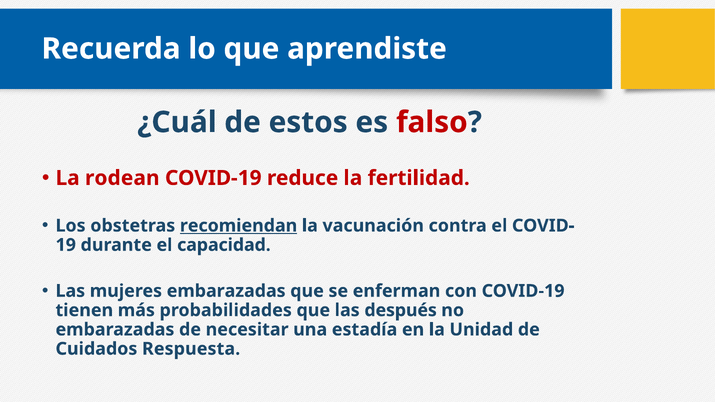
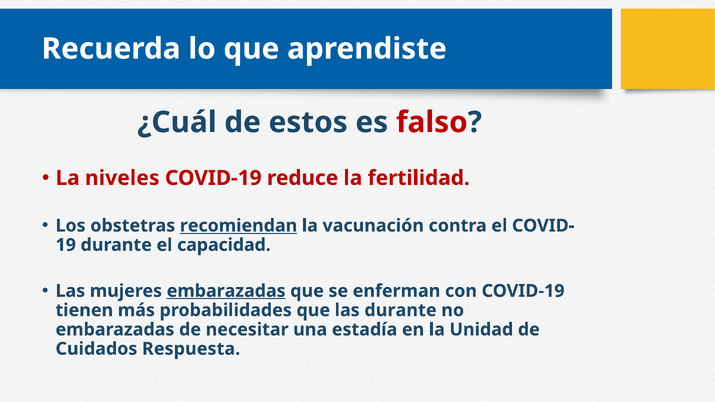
rodean: rodean -> niveles
embarazadas at (226, 291) underline: none -> present
las después: después -> durante
